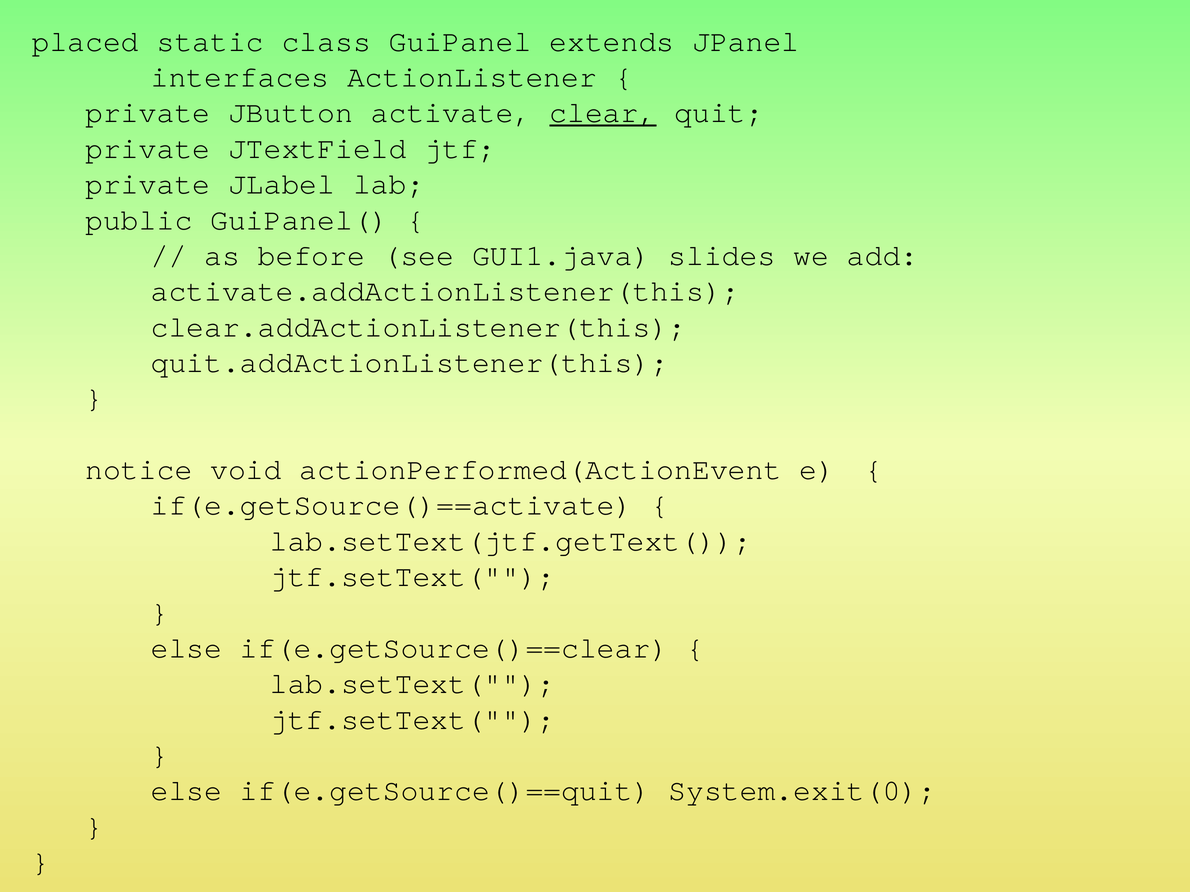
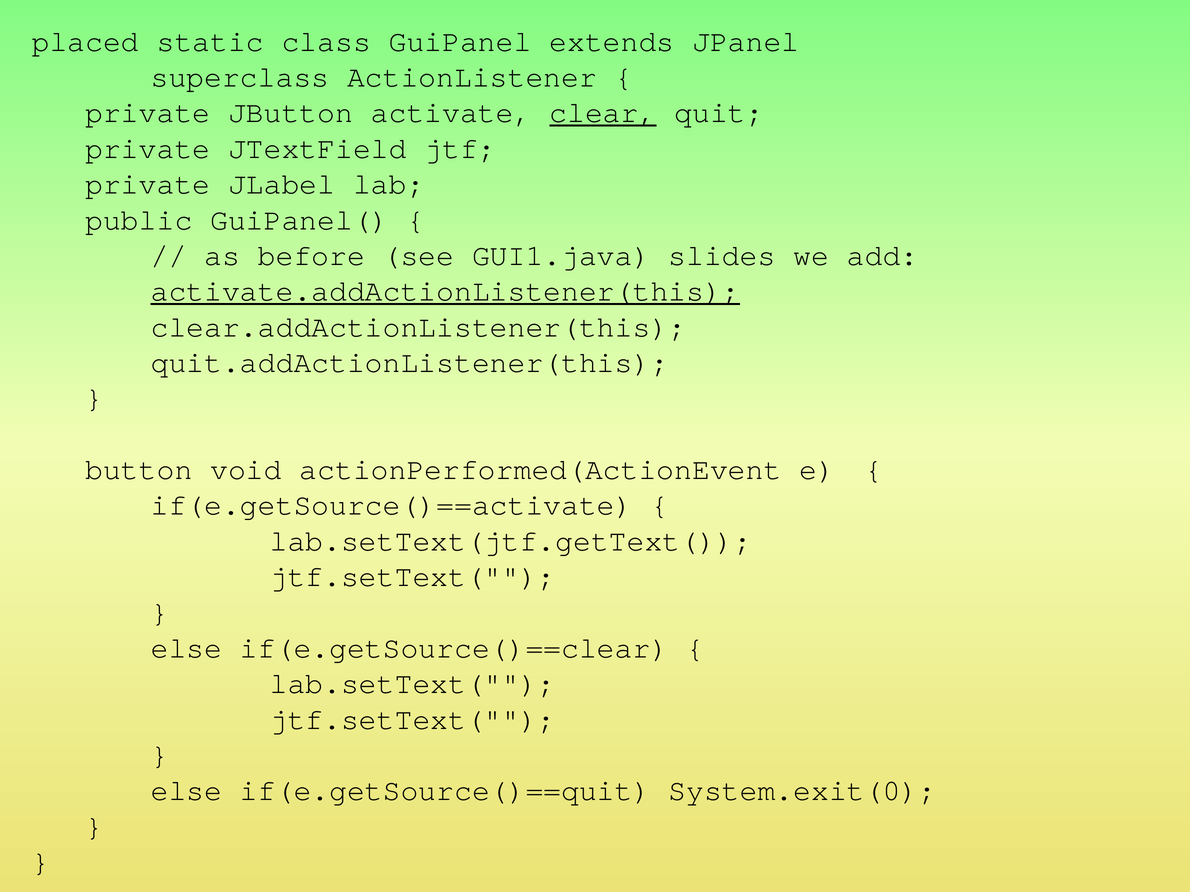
interfaces: interfaces -> superclass
activate.addActionListener(this underline: none -> present
notice: notice -> button
